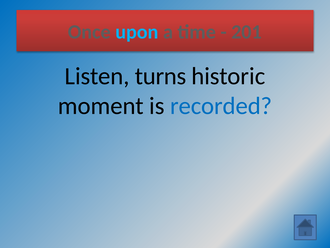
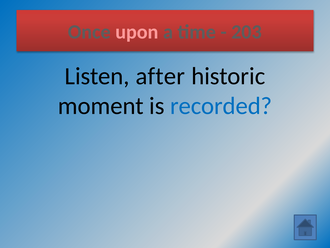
upon colour: light blue -> pink
201: 201 -> 203
turns: turns -> after
